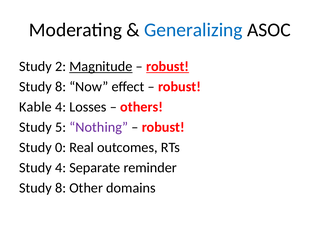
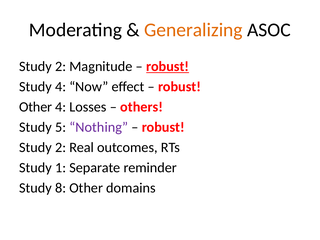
Generalizing colour: blue -> orange
Magnitude underline: present -> none
8 at (61, 87): 8 -> 4
Kable at (35, 107): Kable -> Other
0 at (61, 147): 0 -> 2
Study 4: 4 -> 1
